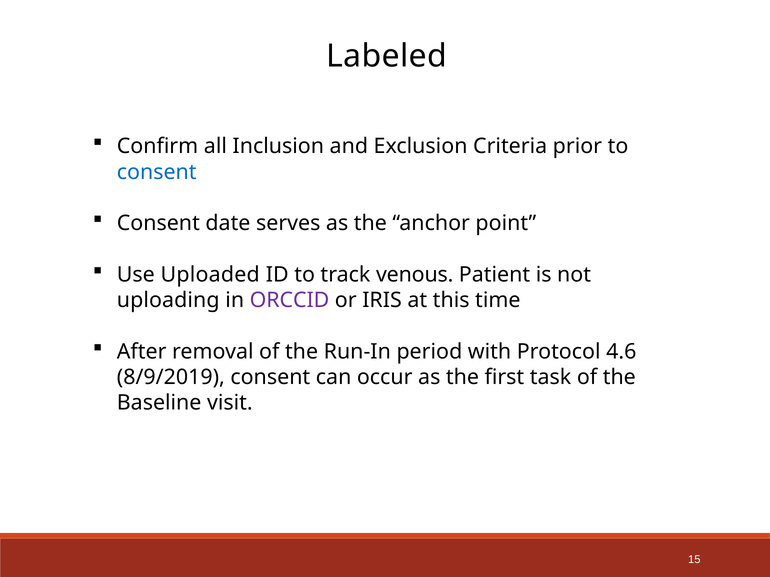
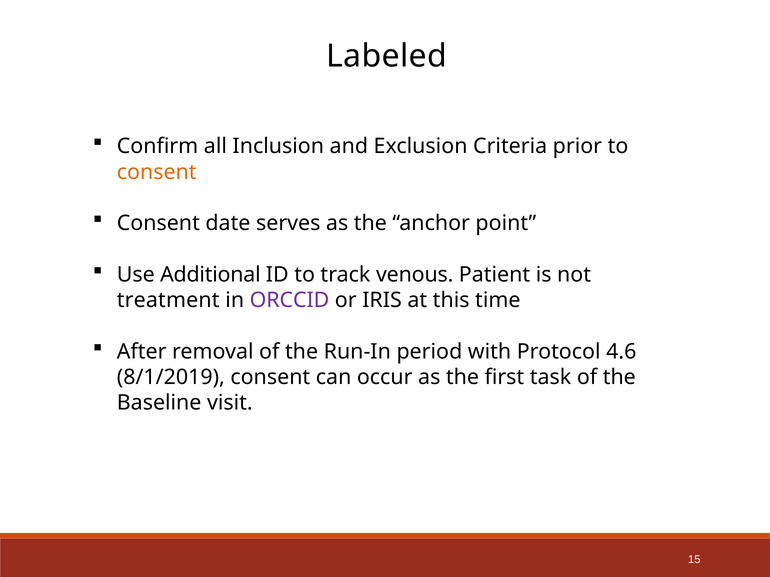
consent at (157, 172) colour: blue -> orange
Uploaded: Uploaded -> Additional
uploading: uploading -> treatment
8/9/2019: 8/9/2019 -> 8/1/2019
